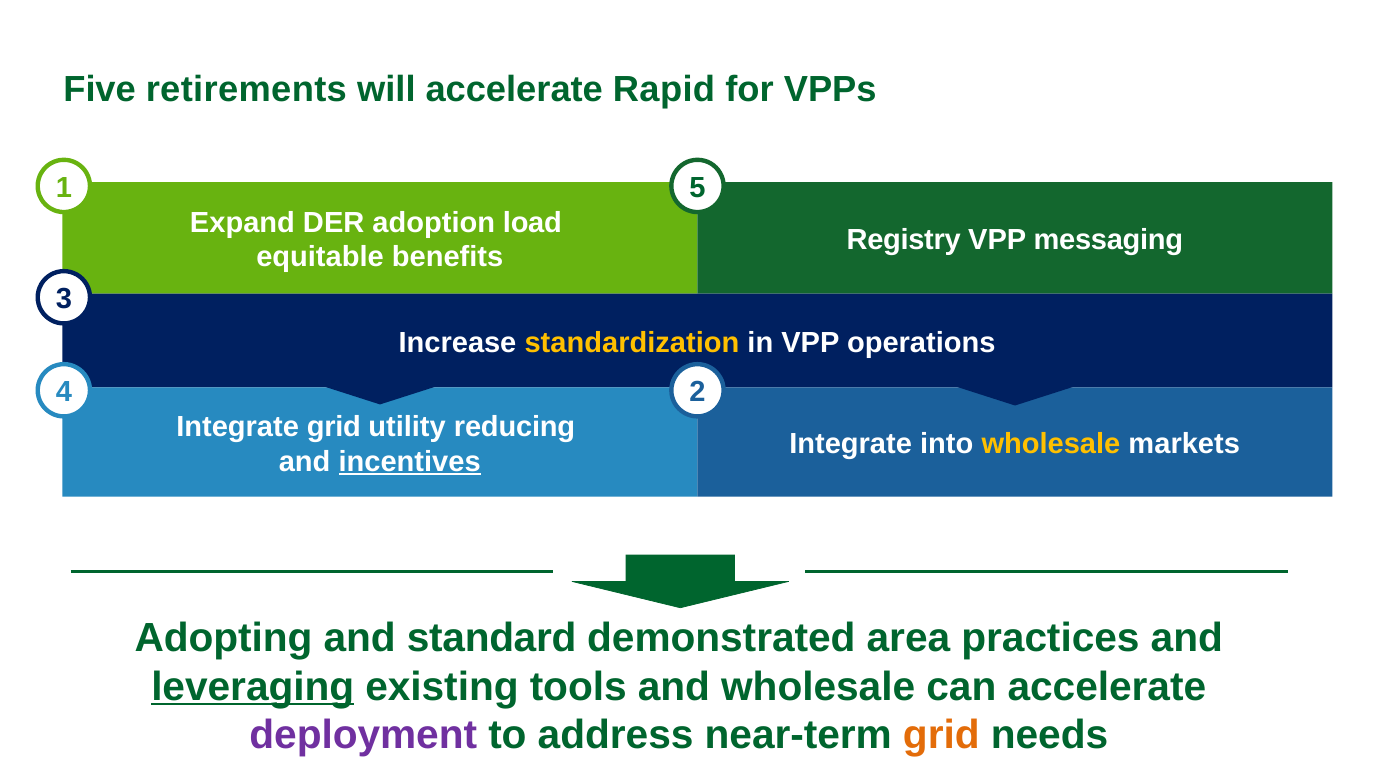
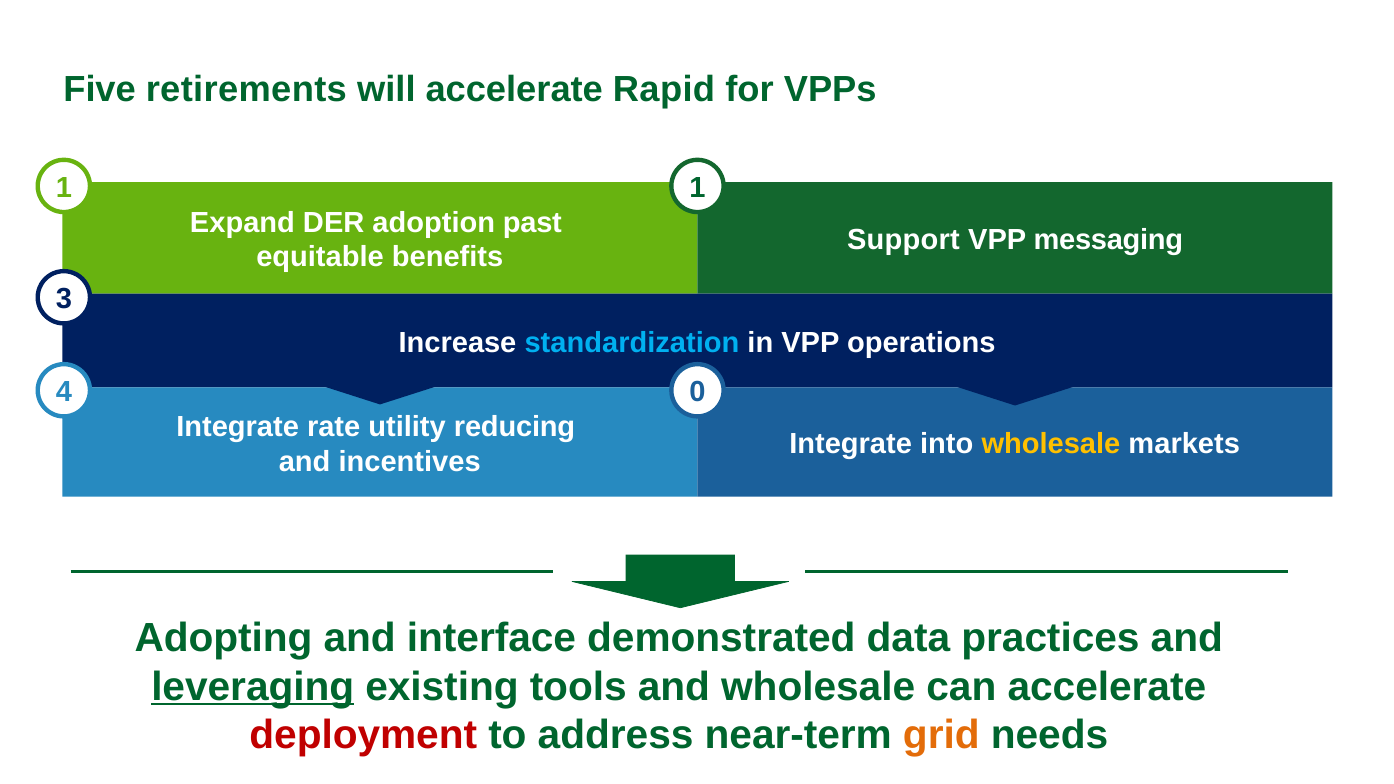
1 5: 5 -> 1
load: load -> past
Registry: Registry -> Support
standardization colour: yellow -> light blue
2: 2 -> 0
Integrate grid: grid -> rate
incentives underline: present -> none
standard: standard -> interface
area: area -> data
deployment colour: purple -> red
